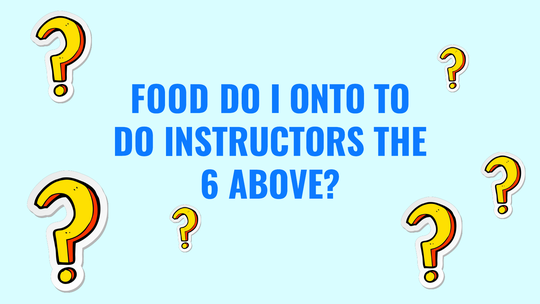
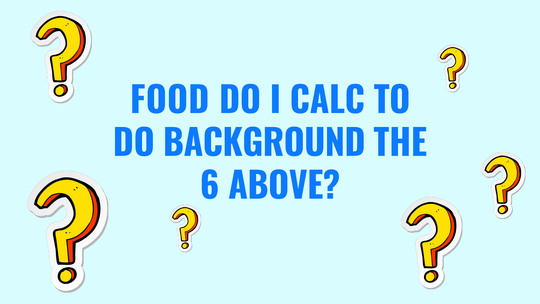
ONTO: ONTO -> CALC
INSTRUCTORS: INSTRUCTORS -> BACKGROUND
